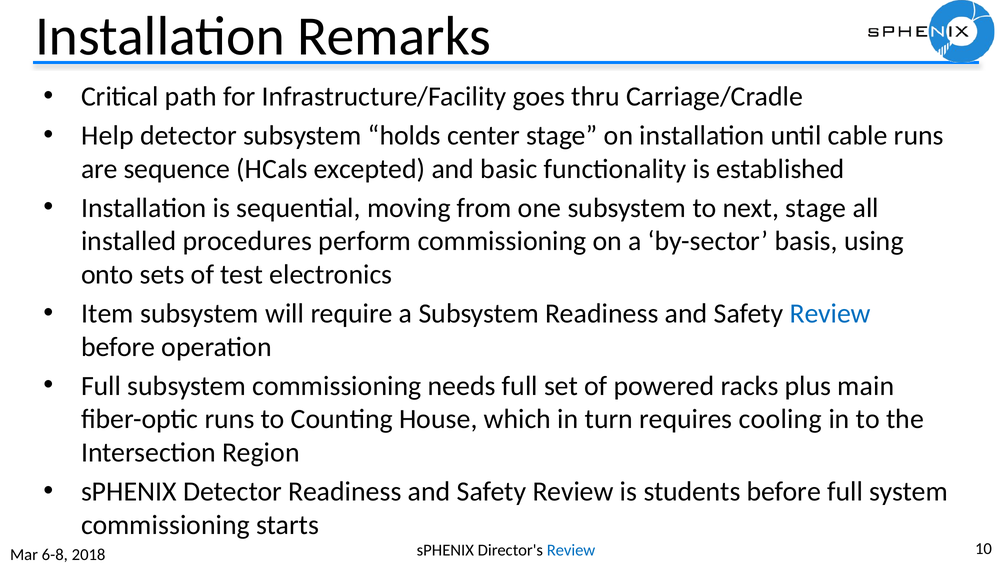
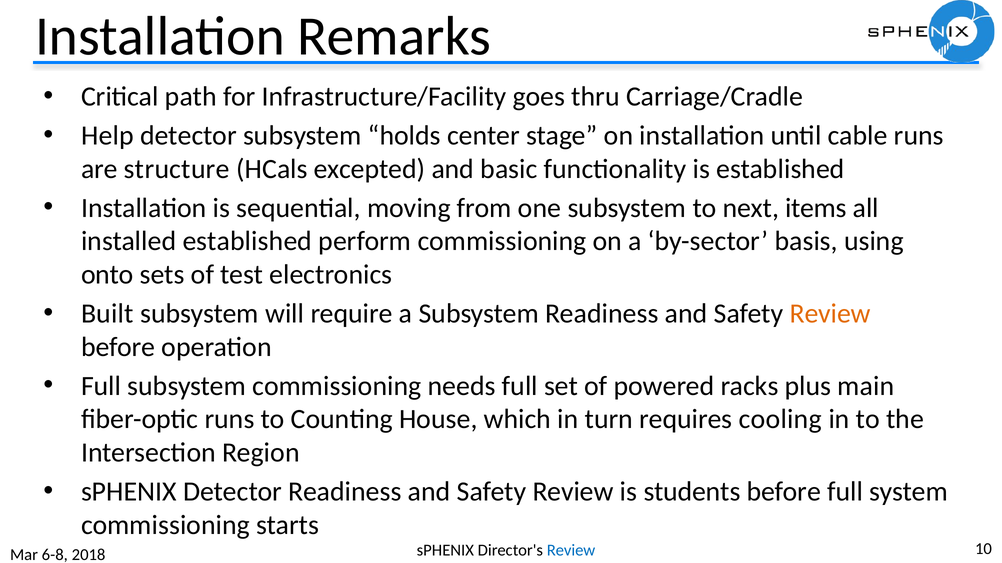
sequence: sequence -> structure
next stage: stage -> items
installed procedures: procedures -> established
Item: Item -> Built
Review at (830, 314) colour: blue -> orange
